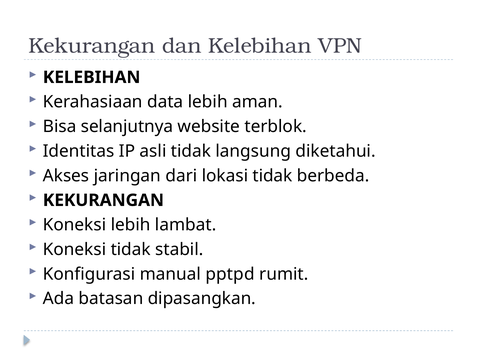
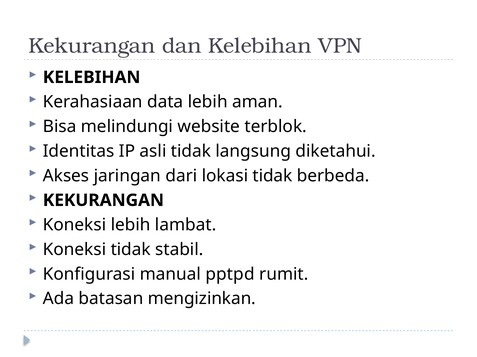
selanjutnya: selanjutnya -> melindungi
dipasangkan: dipasangkan -> mengizinkan
